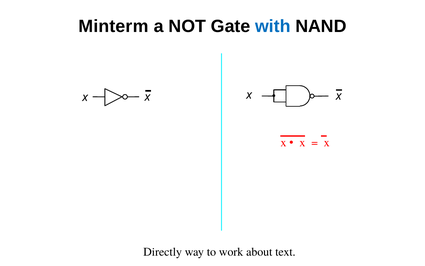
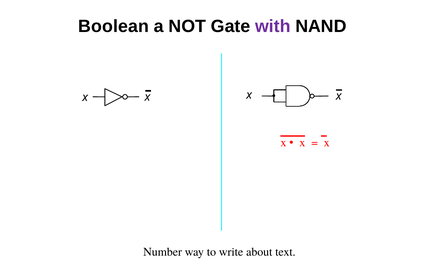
Minterm: Minterm -> Boolean
with colour: blue -> purple
Directly: Directly -> Number
work: work -> write
